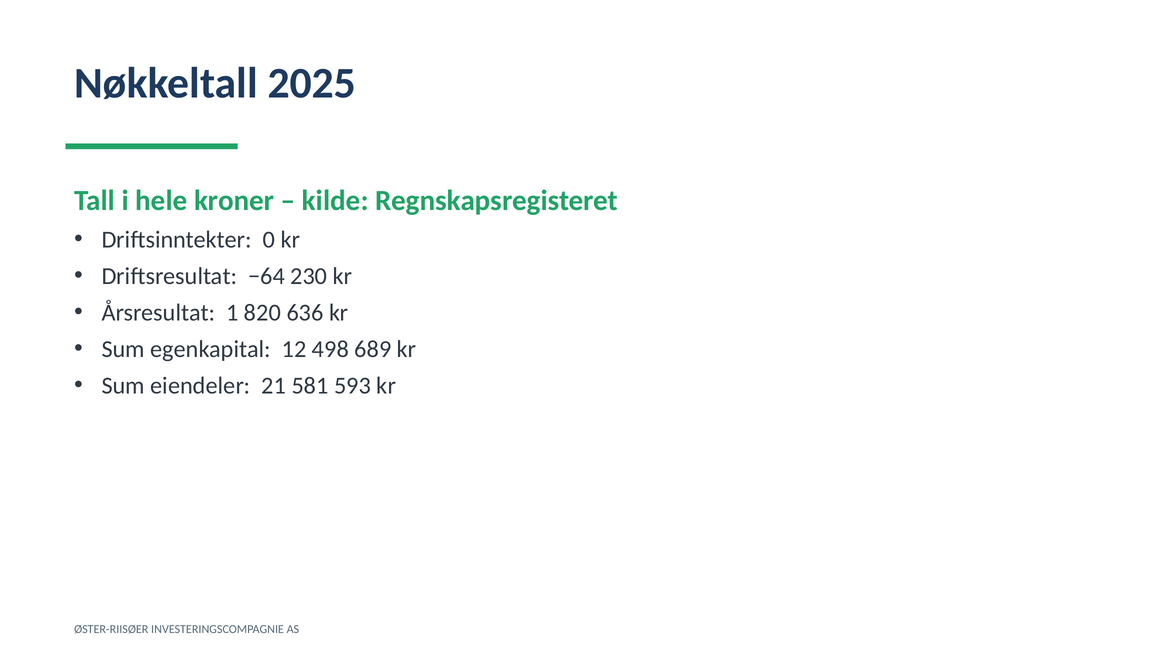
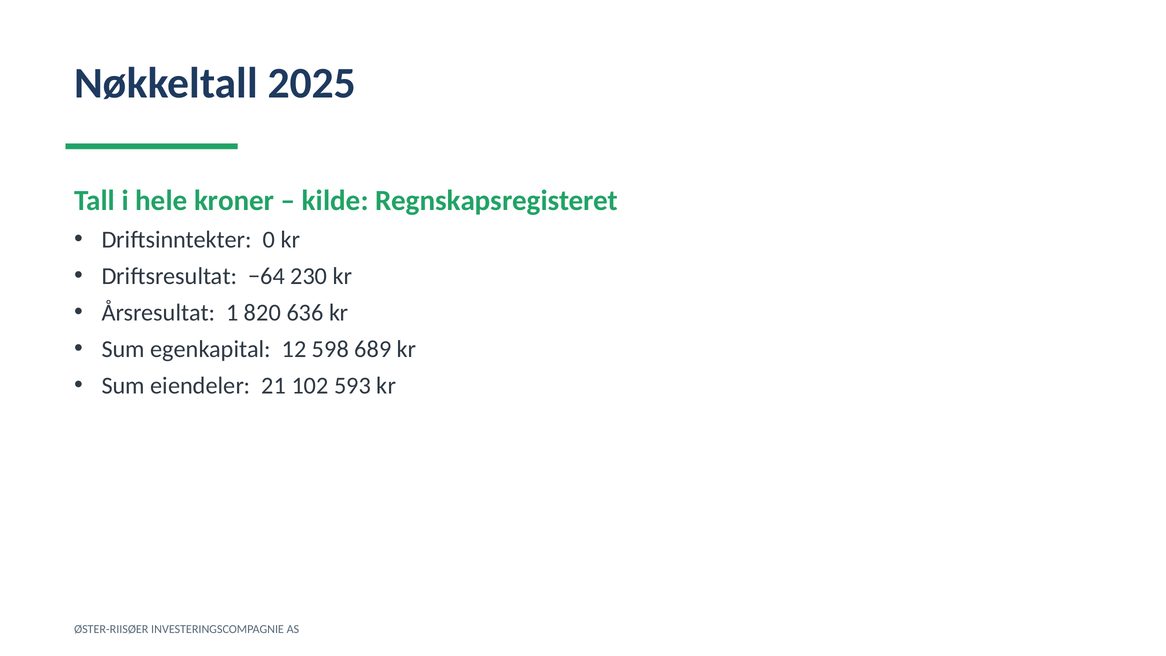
498: 498 -> 598
581: 581 -> 102
